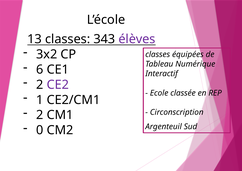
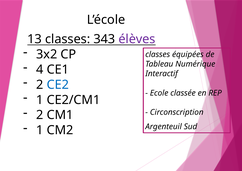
6: 6 -> 4
CE2 colour: purple -> blue
0 at (40, 130): 0 -> 1
